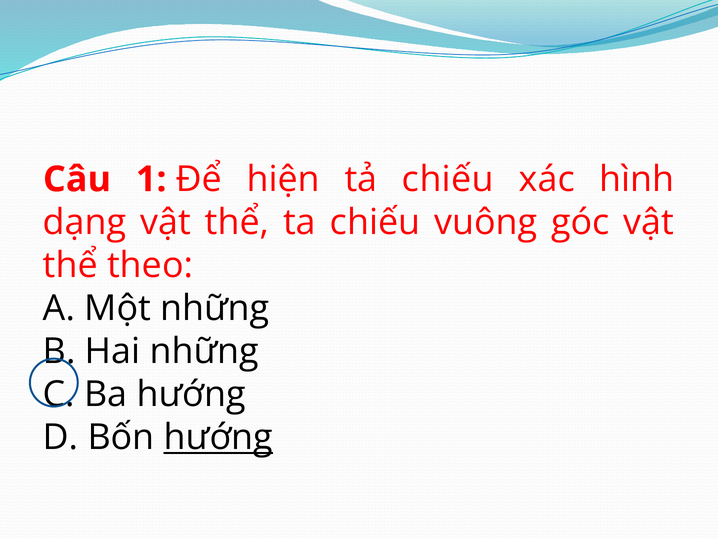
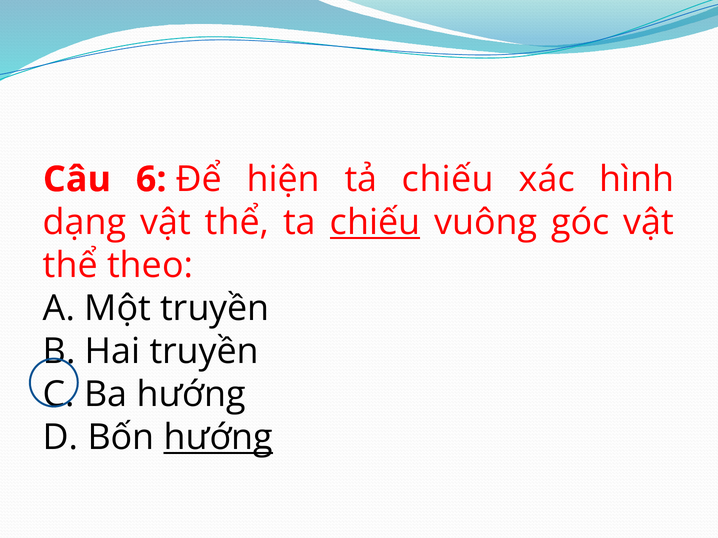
1: 1 -> 6
chiếu at (375, 223) underline: none -> present
Một những: những -> truyền
Hai những: những -> truyền
